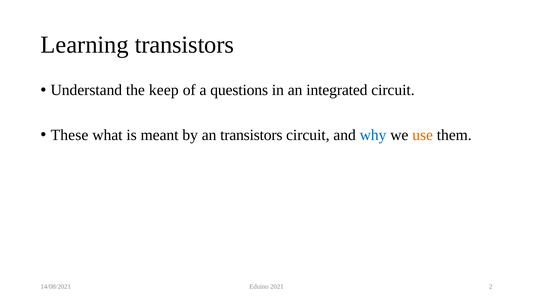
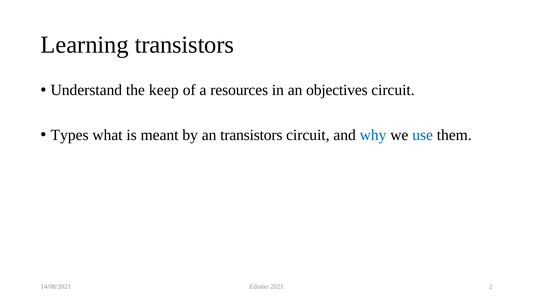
questions: questions -> resources
integrated: integrated -> objectives
These: These -> Types
use colour: orange -> blue
